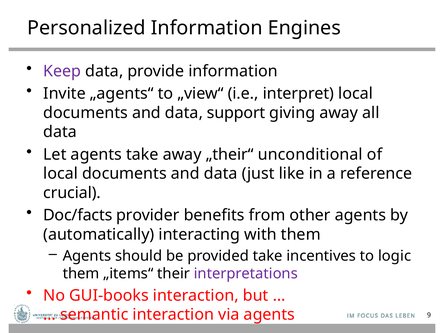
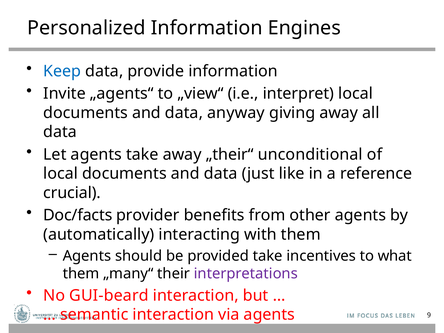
Keep colour: purple -> blue
support: support -> anyway
logic: logic -> what
„items“: „items“ -> „many“
GUI-books: GUI-books -> GUI-beard
